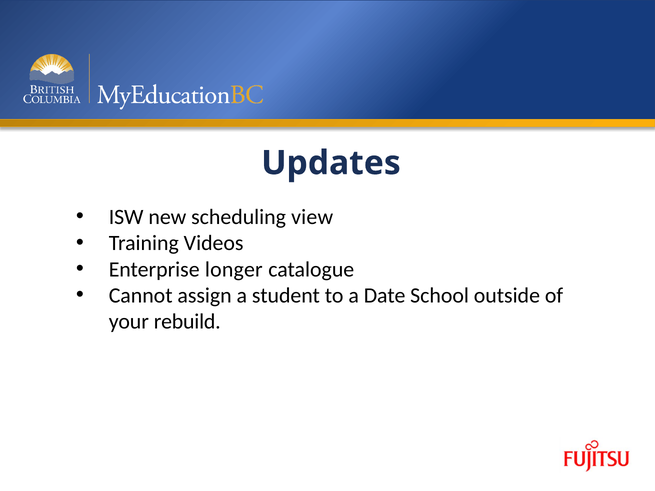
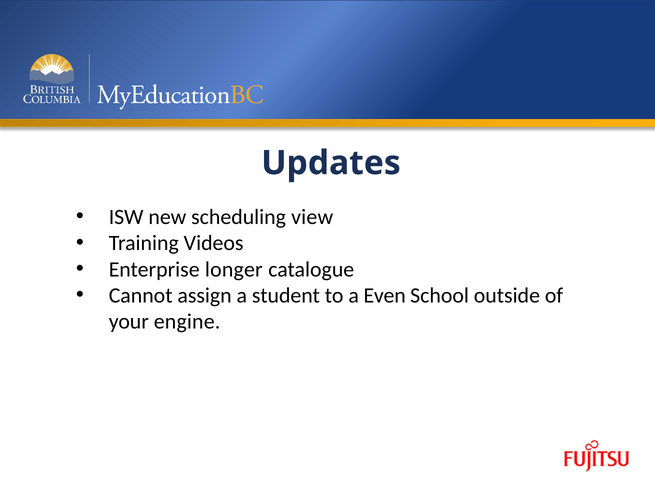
Date: Date -> Even
rebuild: rebuild -> engine
